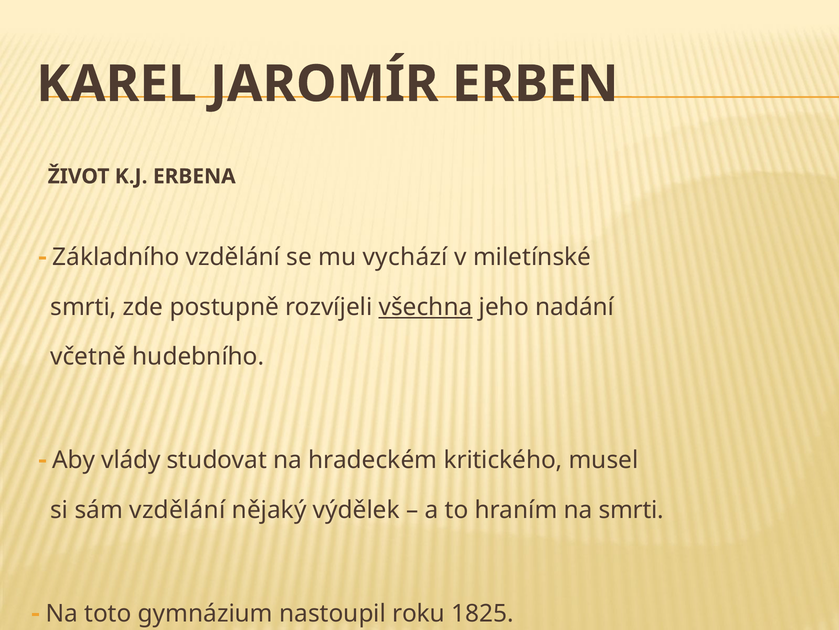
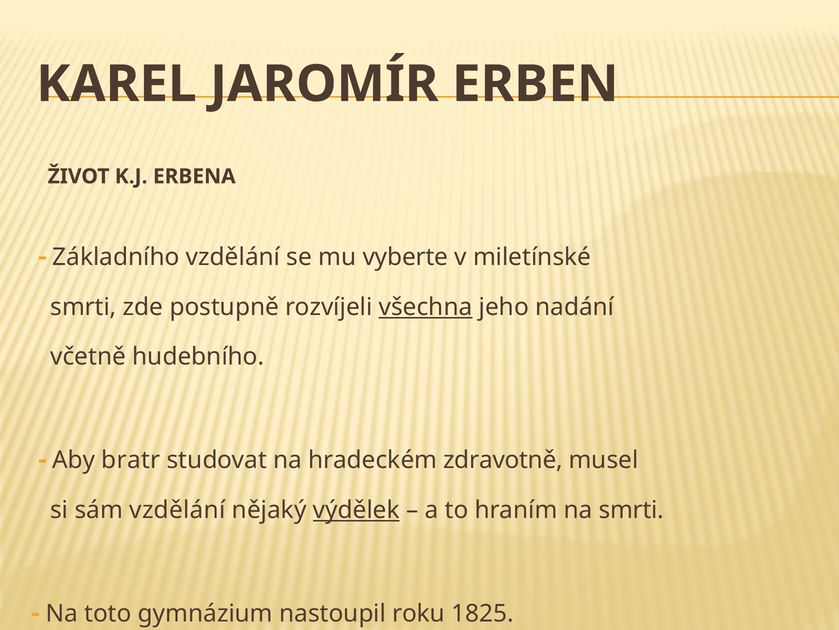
vychází: vychází -> vyberte
vlády: vlády -> bratr
kritického: kritického -> zdravotně
výdělek underline: none -> present
